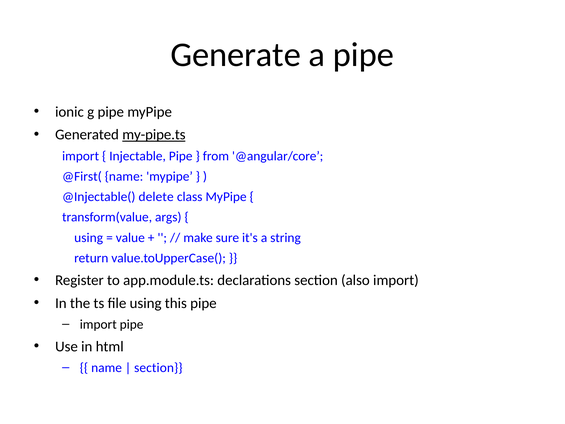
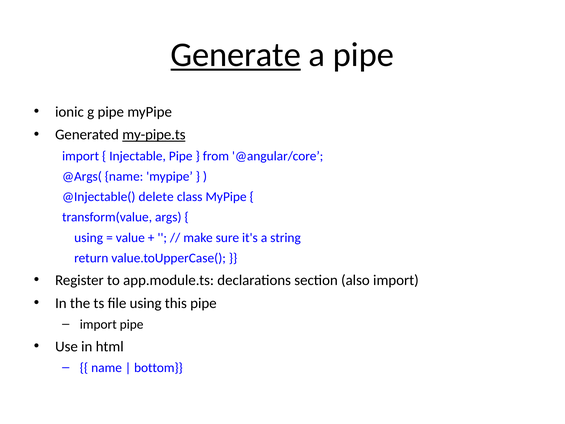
Generate underline: none -> present
@First(: @First( -> @Args(
section at (158, 368): section -> bottom
